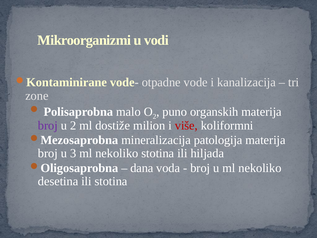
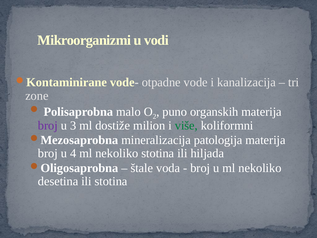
u 2: 2 -> 3
više colour: red -> green
3: 3 -> 4
dana: dana -> štale
